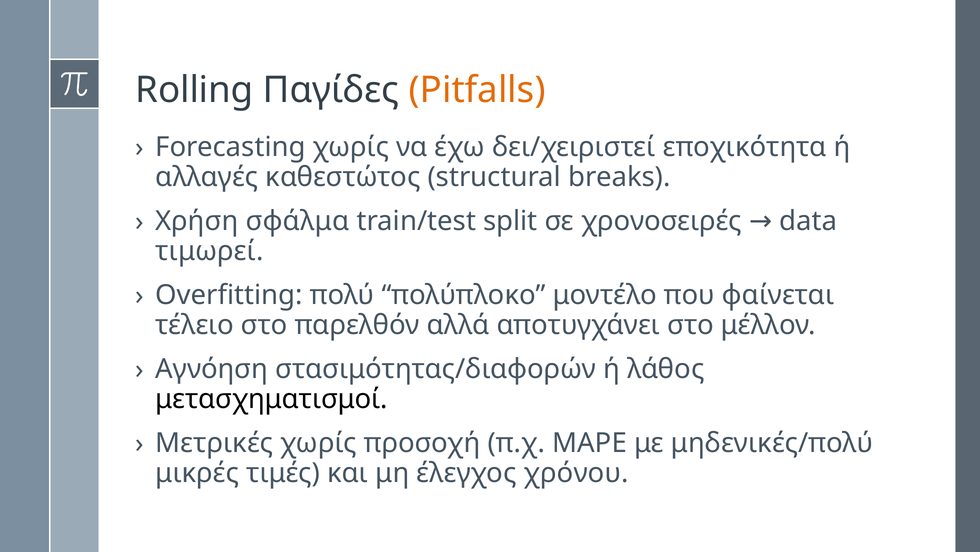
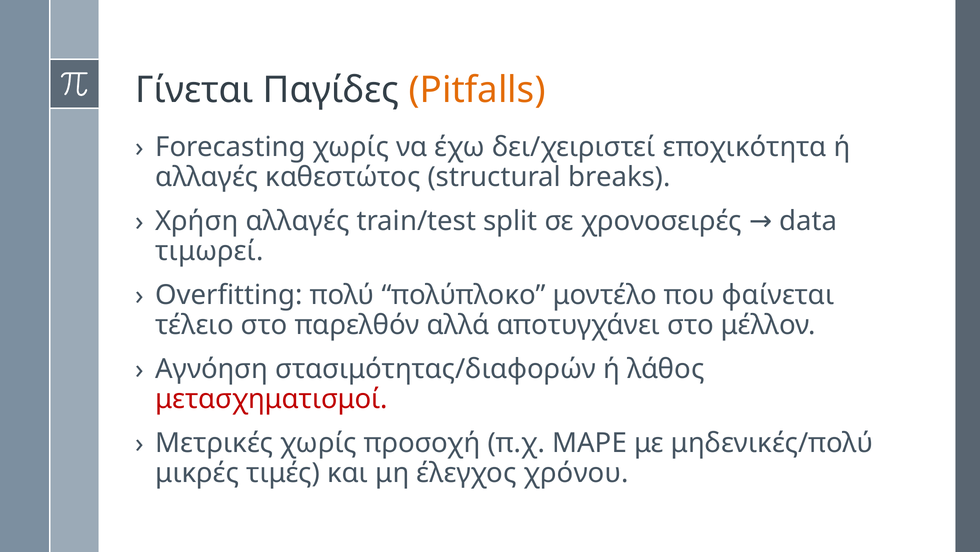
Rolling: Rolling -> Γίνεται
Χρήση σφάλμα: σφάλμα -> αλλαγές
μετασχηματισμοί colour: black -> red
